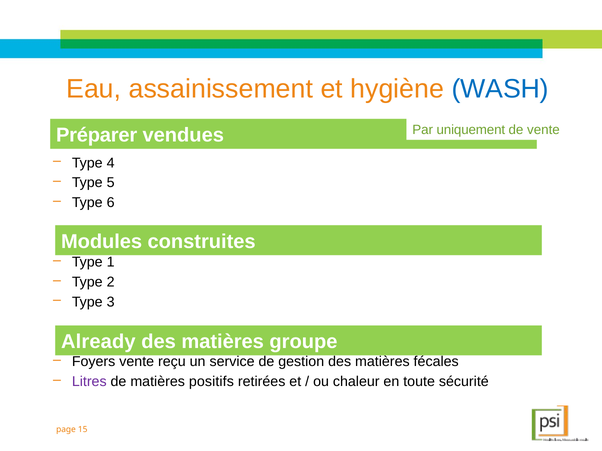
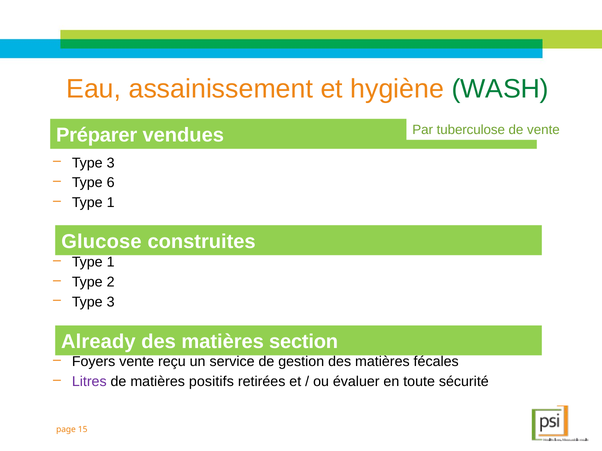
WASH colour: blue -> green
uniquement: uniquement -> tuberculose
4 at (111, 163): 4 -> 3
5: 5 -> 6
6 at (111, 203): 6 -> 1
Modules: Modules -> Glucose
groupe: groupe -> section
chaleur: chaleur -> évaluer
